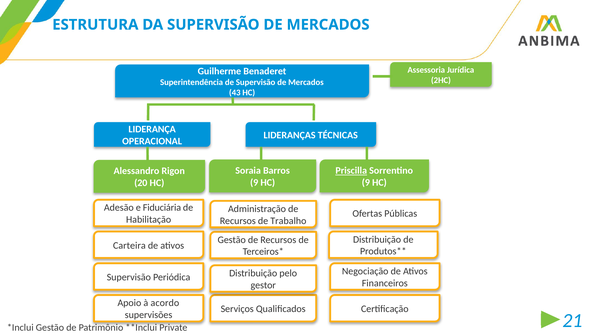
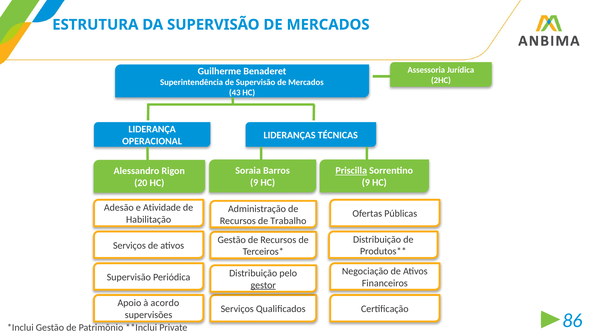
Fiduciária: Fiduciária -> Atividade
Carteira at (129, 245): Carteira -> Serviços
gestor underline: none -> present
21: 21 -> 86
